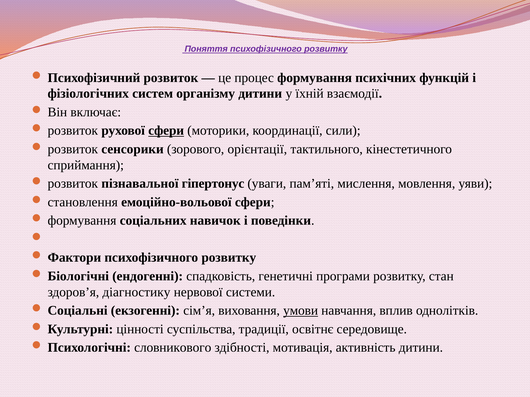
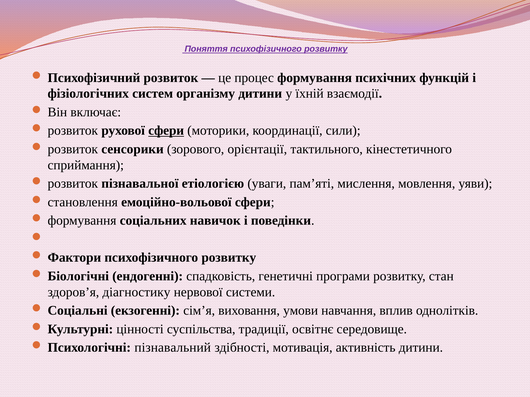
гіпертонус: гіпертонус -> етіологією
умови underline: present -> none
словникового: словникового -> пізнавальний
